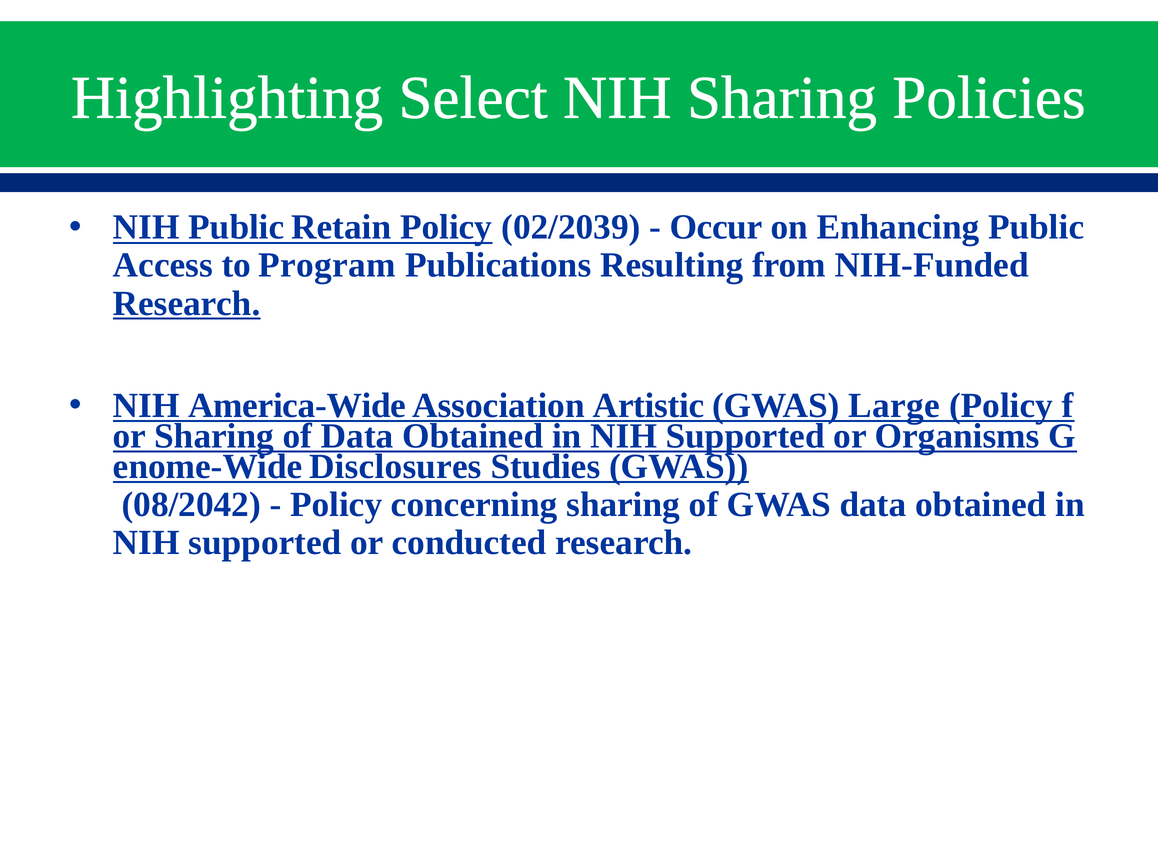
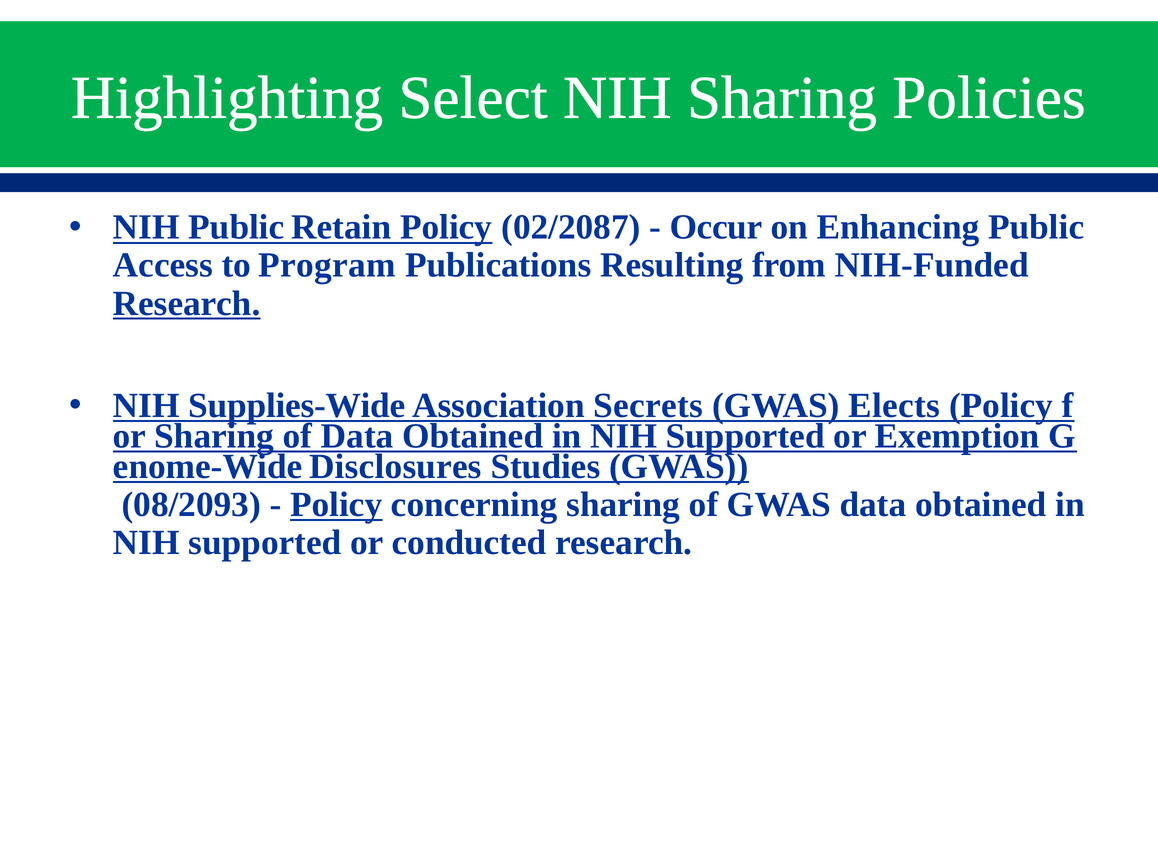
02/2039: 02/2039 -> 02/2087
America-Wide: America-Wide -> Supplies-Wide
Artistic: Artistic -> Secrets
Large: Large -> Elects
Organisms: Organisms -> Exemption
08/2042: 08/2042 -> 08/2093
Policy at (336, 505) underline: none -> present
